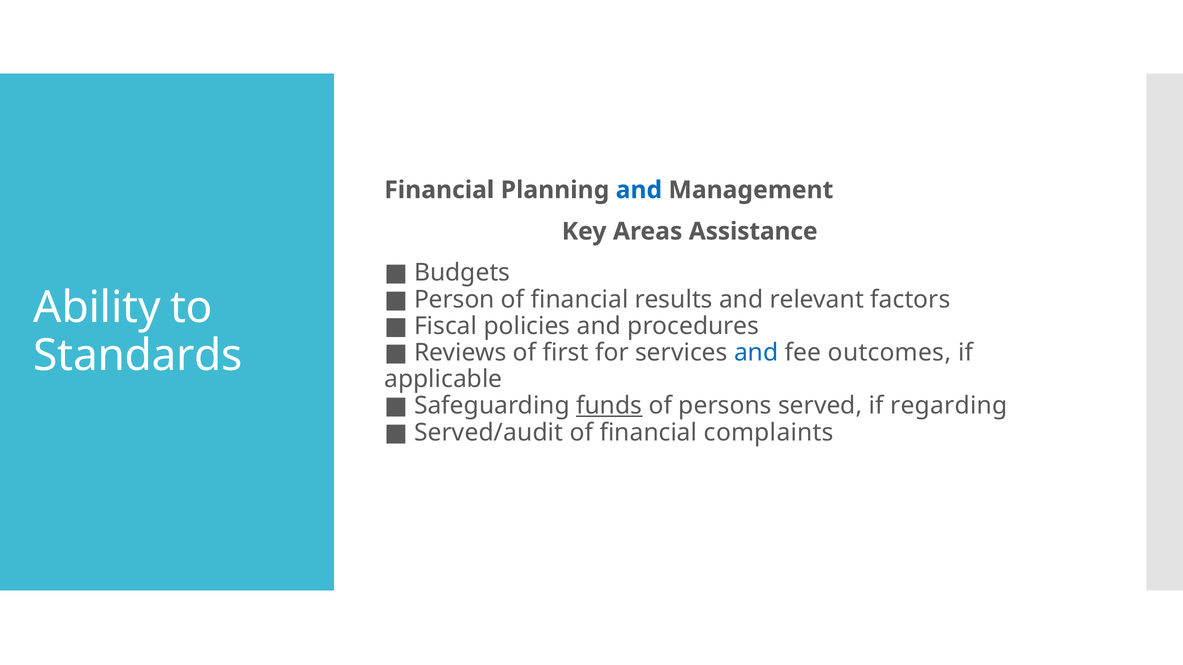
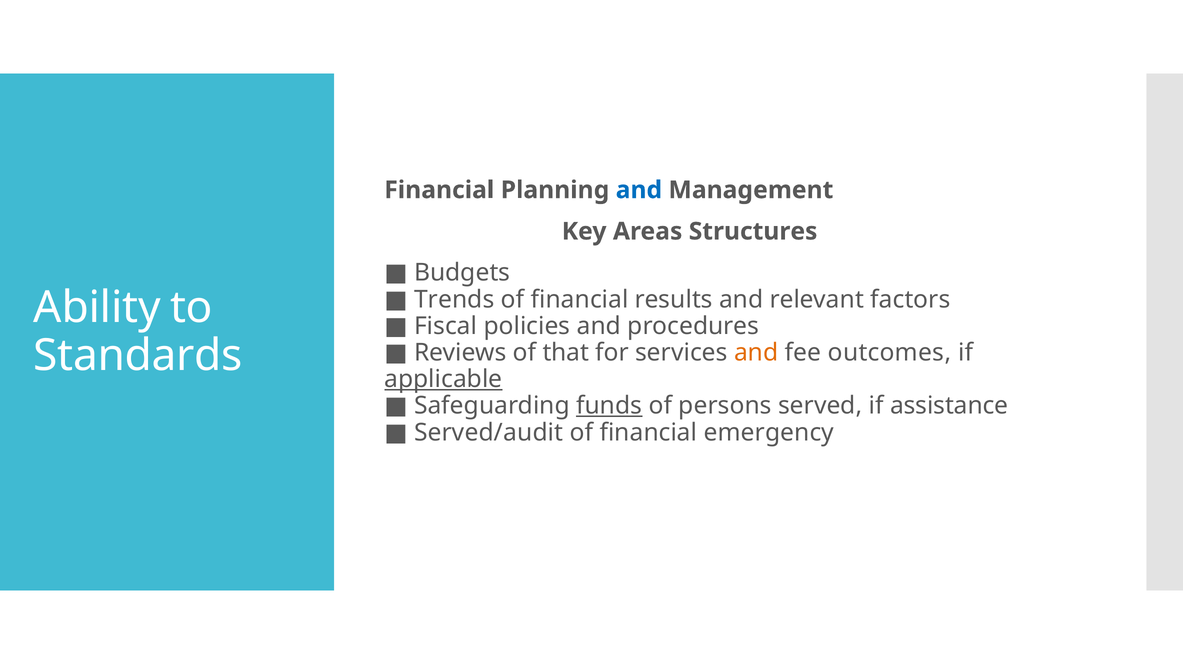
Assistance: Assistance -> Structures
Person: Person -> Trends
first: first -> that
and at (756, 353) colour: blue -> orange
applicable underline: none -> present
regarding: regarding -> assistance
complaints: complaints -> emergency
